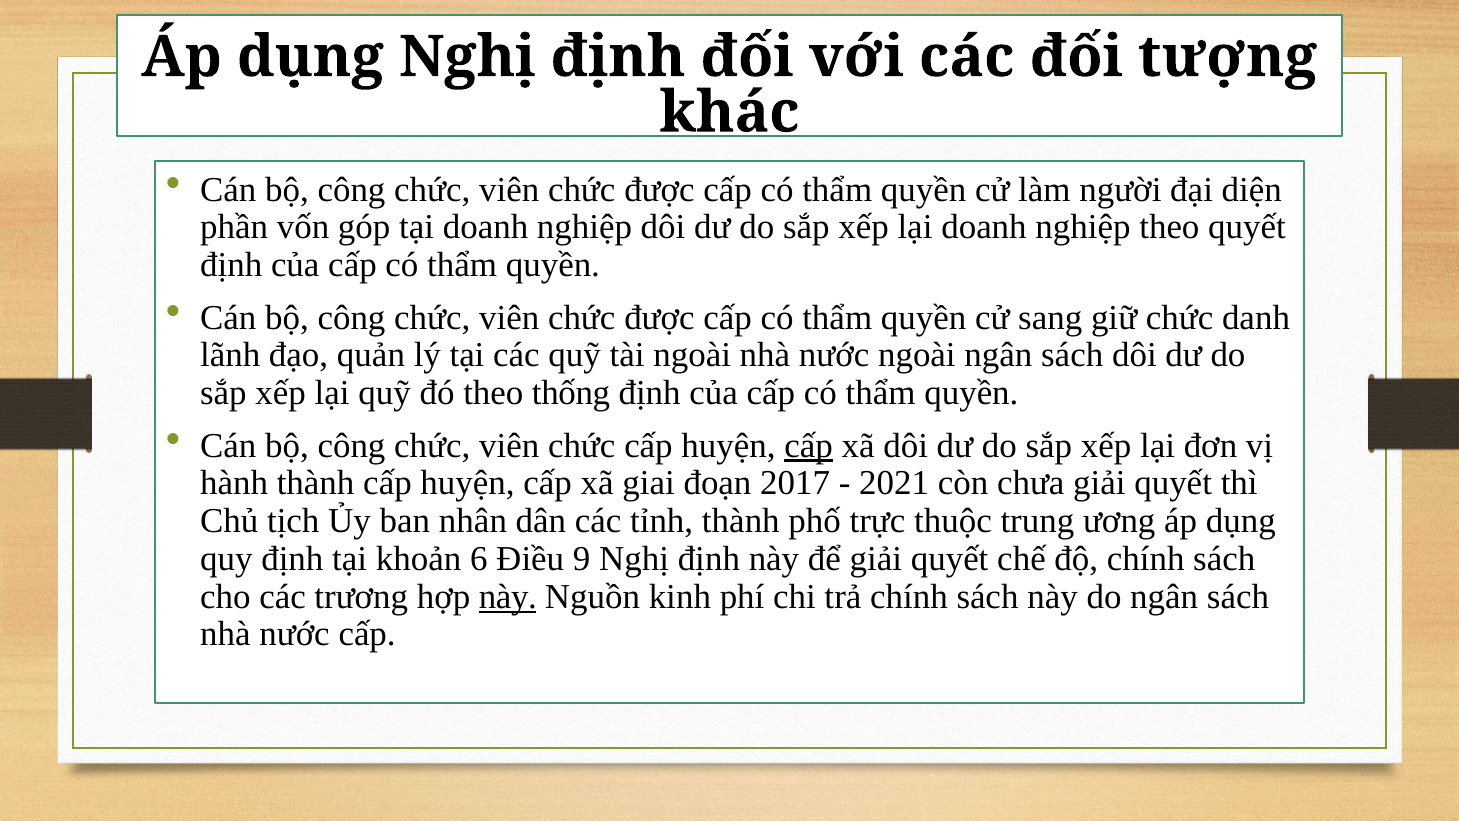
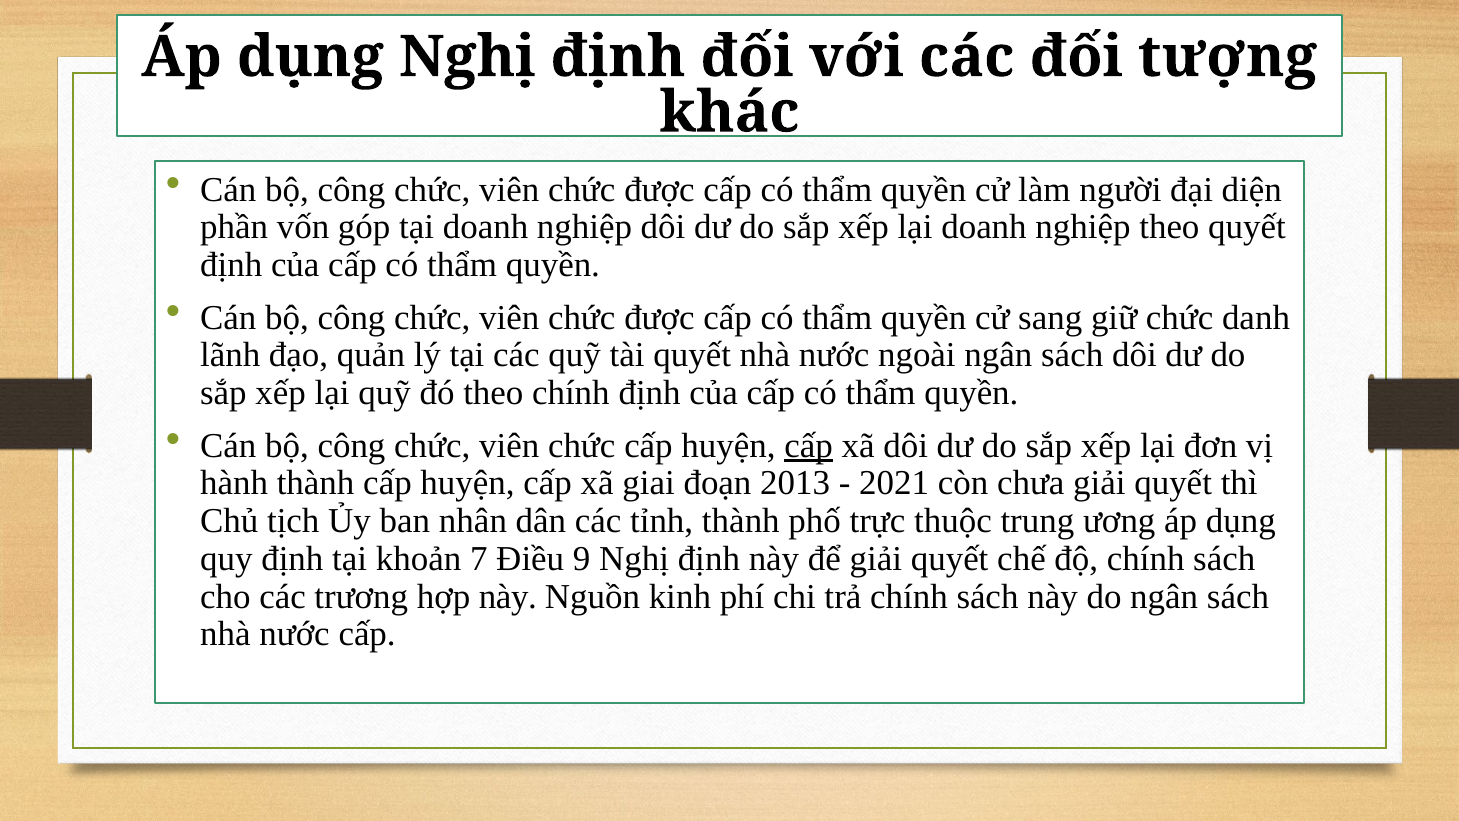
tài ngoài: ngoài -> quyết
theo thống: thống -> chính
2017: 2017 -> 2013
6: 6 -> 7
này at (508, 596) underline: present -> none
